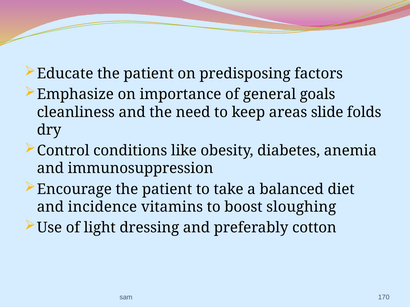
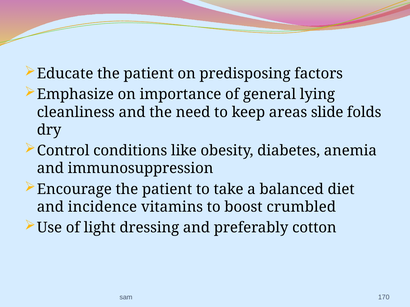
goals: goals -> lying
sloughing: sloughing -> crumbled
